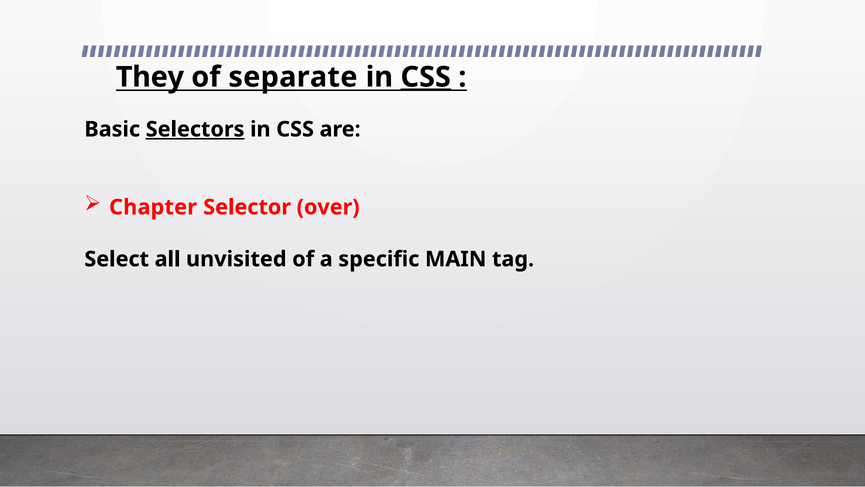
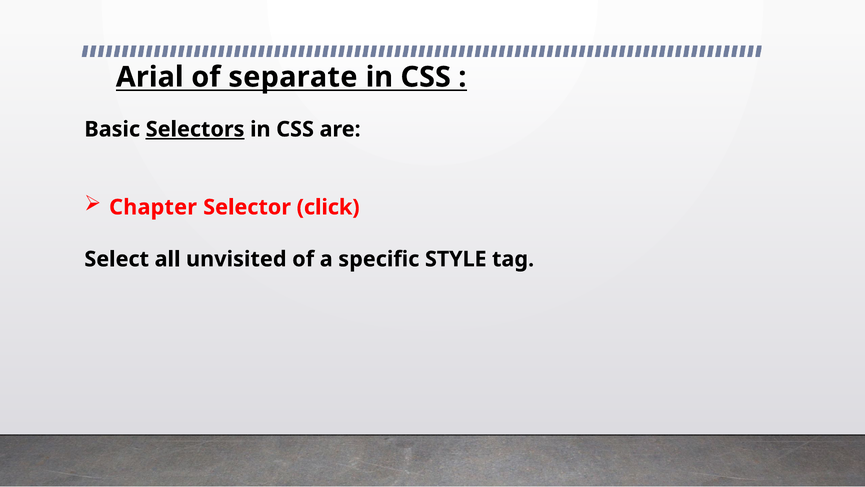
They: They -> Arial
CSS at (426, 77) underline: present -> none
over: over -> click
MAIN: MAIN -> STYLE
